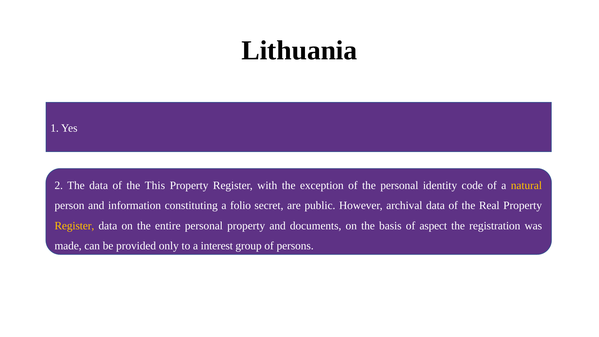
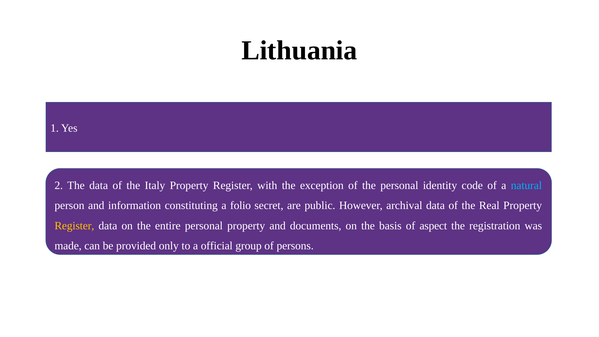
This: This -> Italy
natural colour: yellow -> light blue
interest: interest -> official
